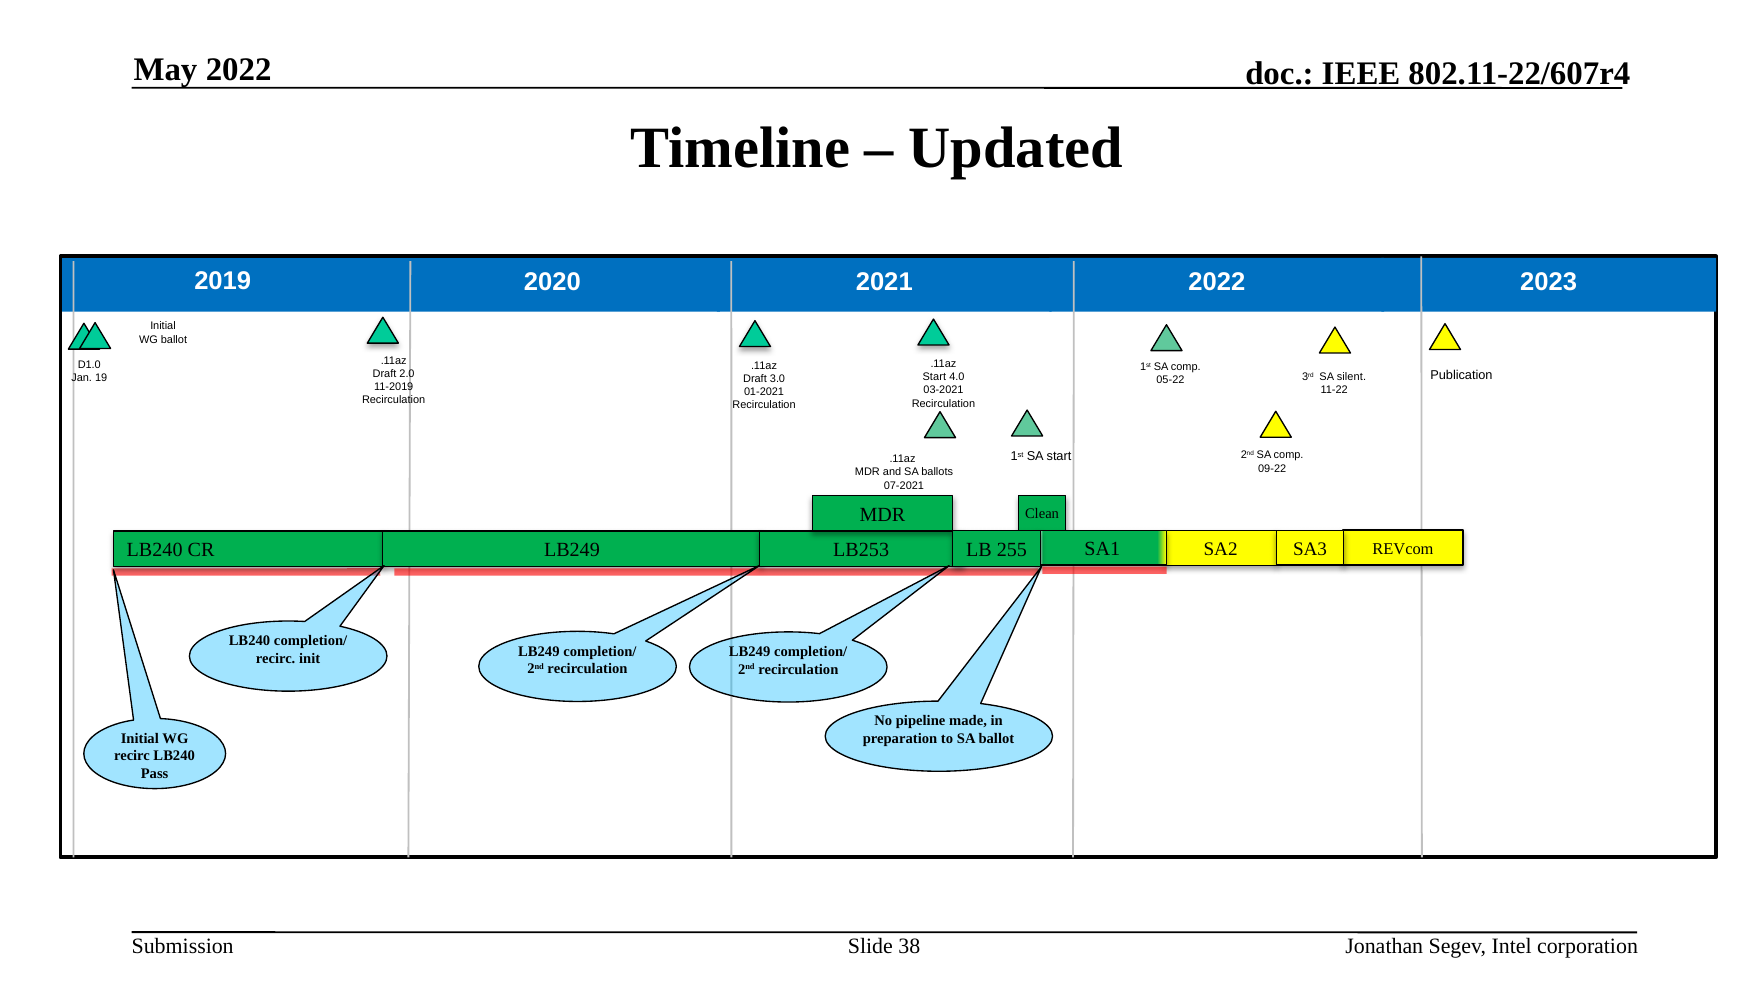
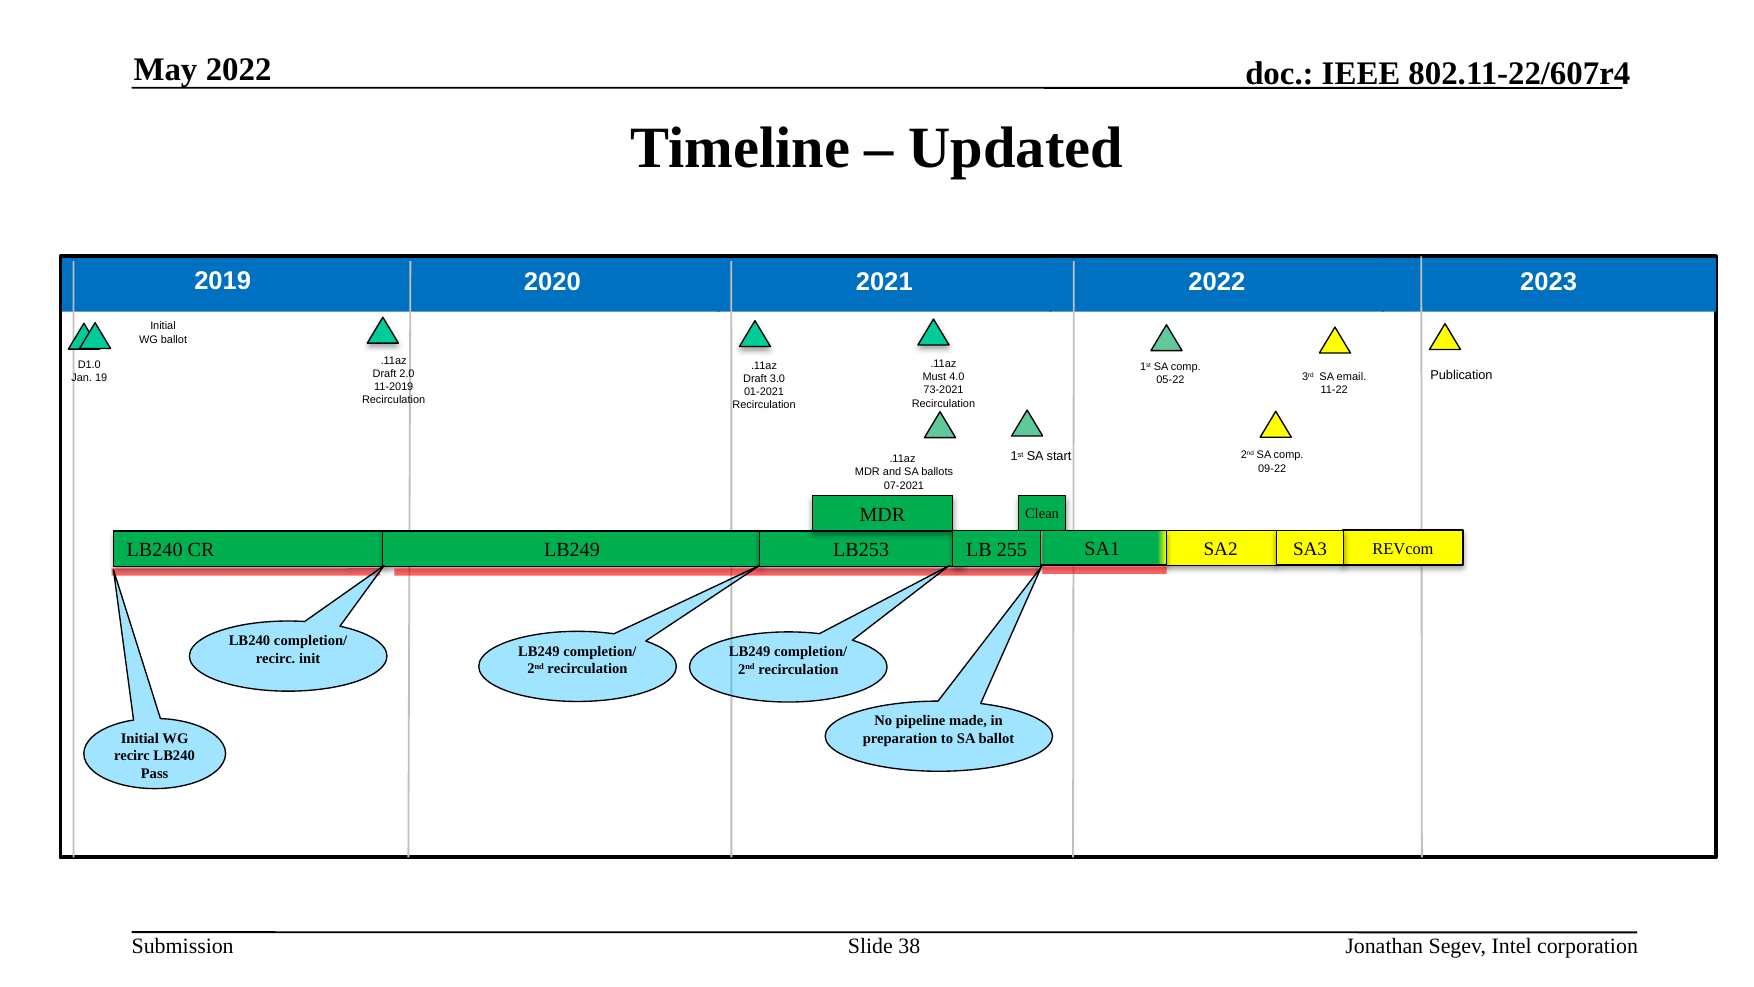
silent: silent -> email
Start at (934, 377): Start -> Must
03-2021: 03-2021 -> 73-2021
